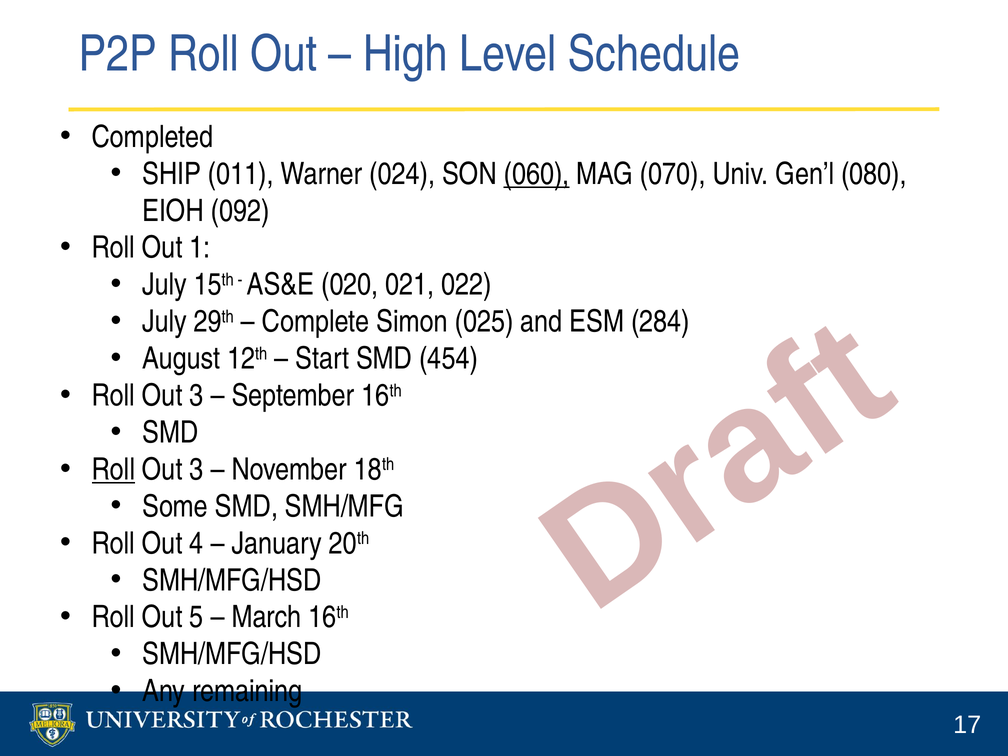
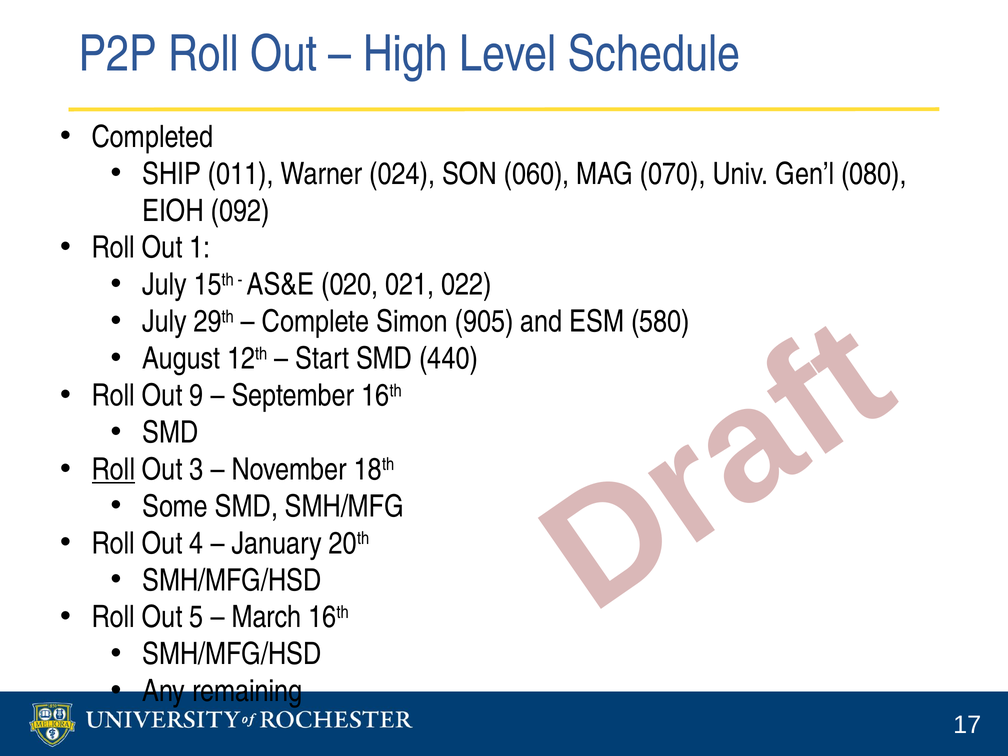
060 underline: present -> none
025: 025 -> 905
284: 284 -> 580
454: 454 -> 440
3 at (196, 396): 3 -> 9
